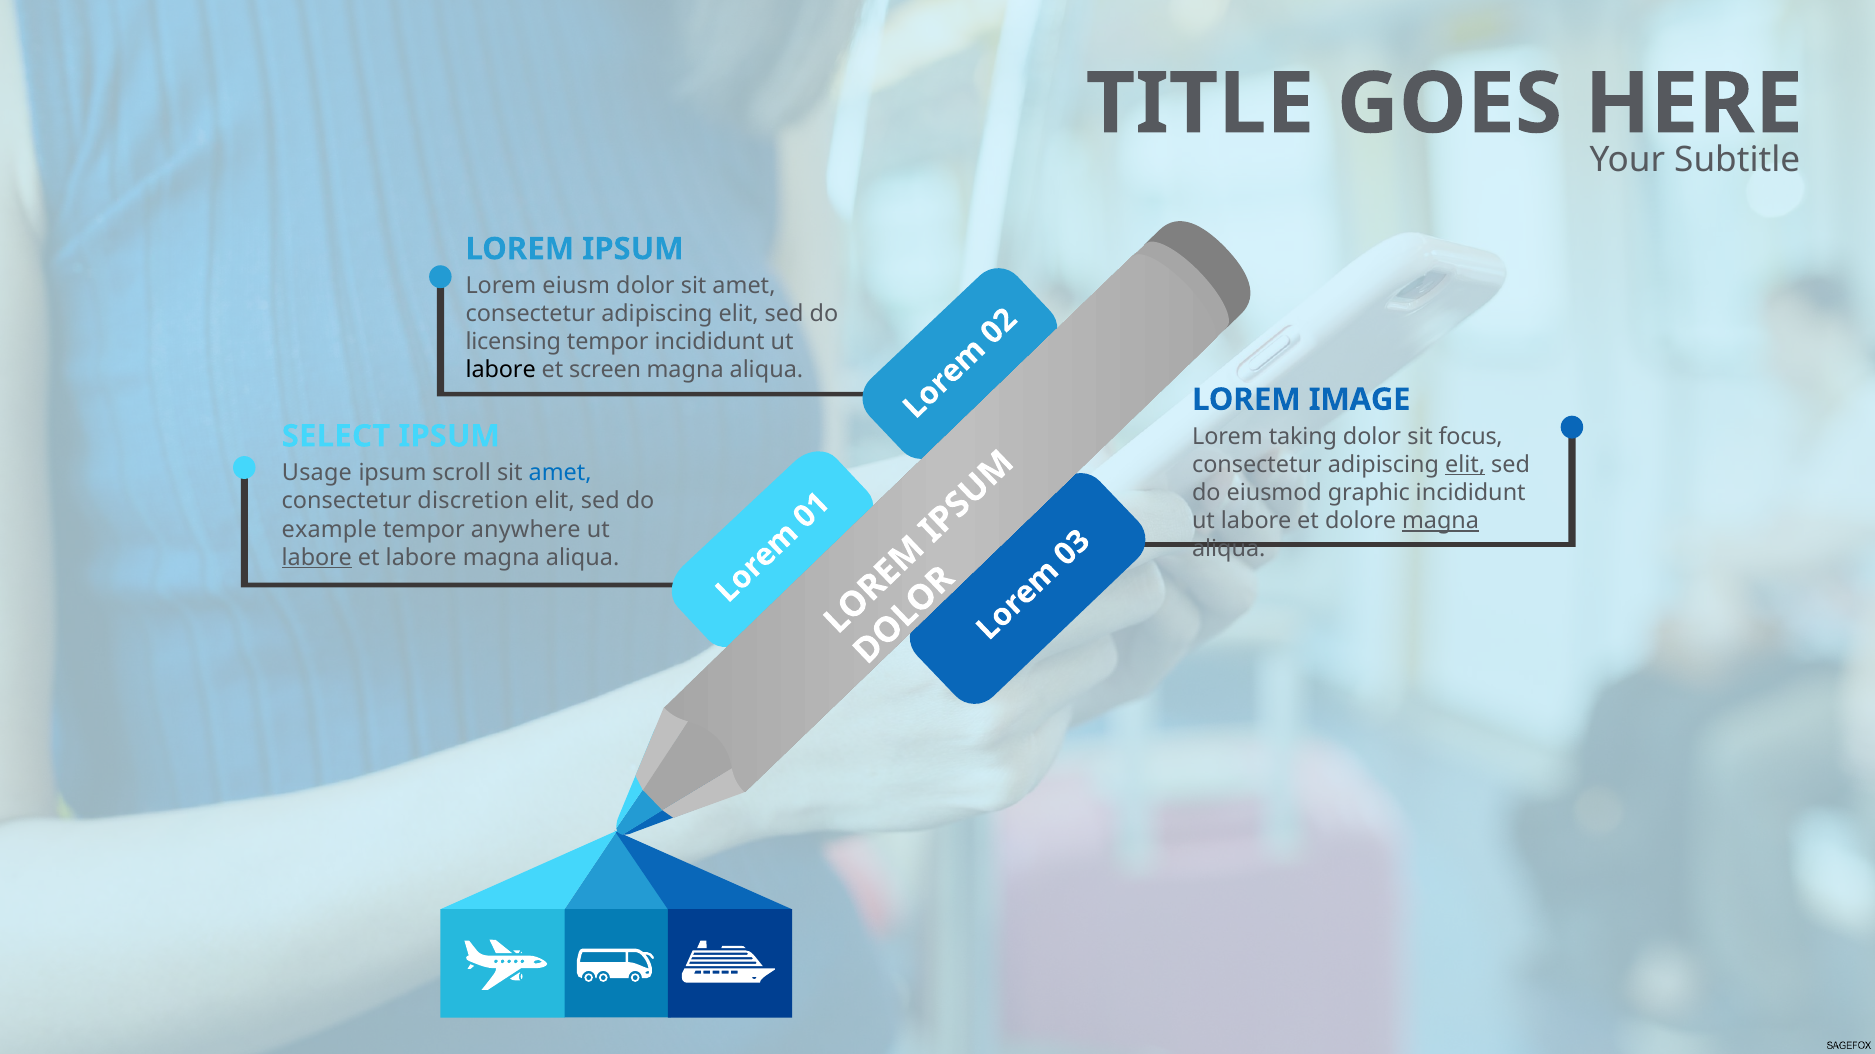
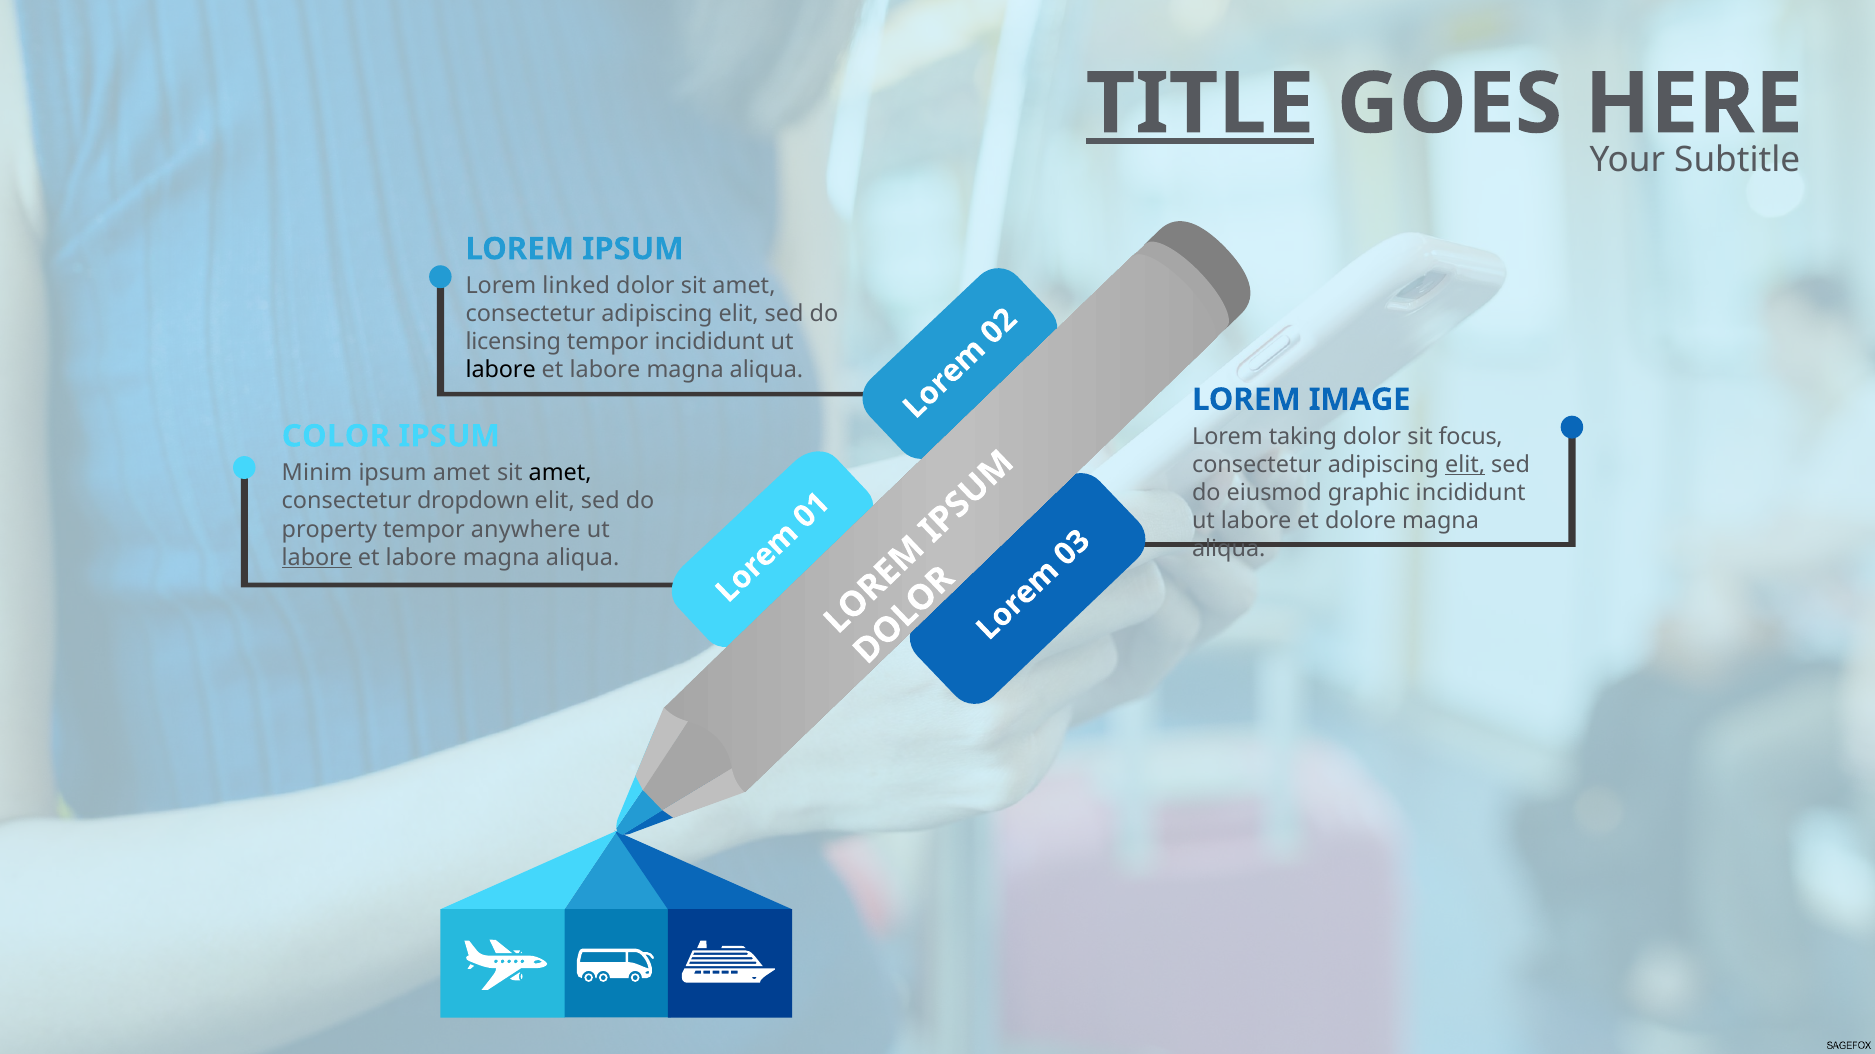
TITLE underline: none -> present
eiusm: eiusm -> linked
screen at (605, 370): screen -> labore
SELECT: SELECT -> COLOR
Usage: Usage -> Minim
ipsum scroll: scroll -> amet
amet at (560, 473) colour: blue -> black
discretion: discretion -> dropdown
magna at (1441, 521) underline: present -> none
example: example -> property
